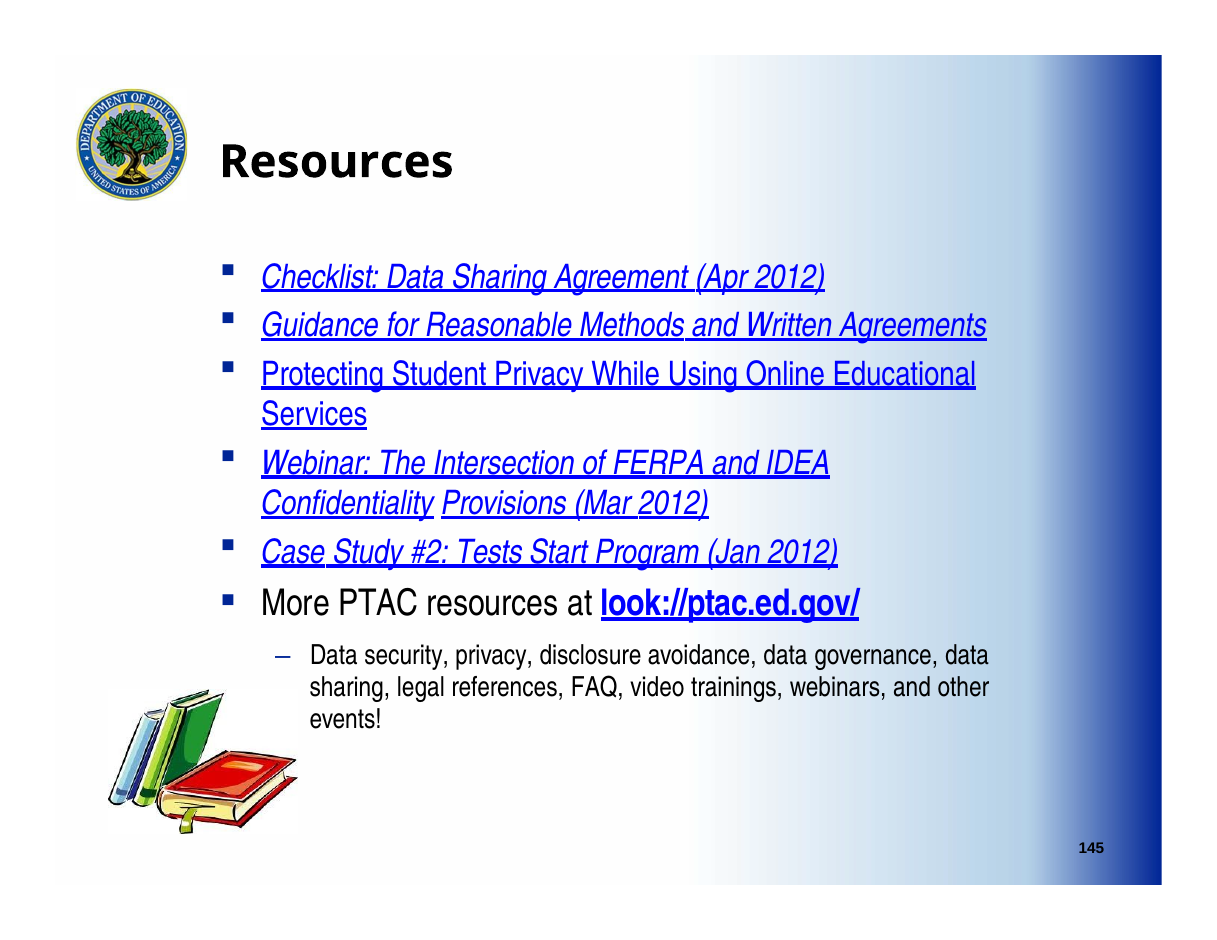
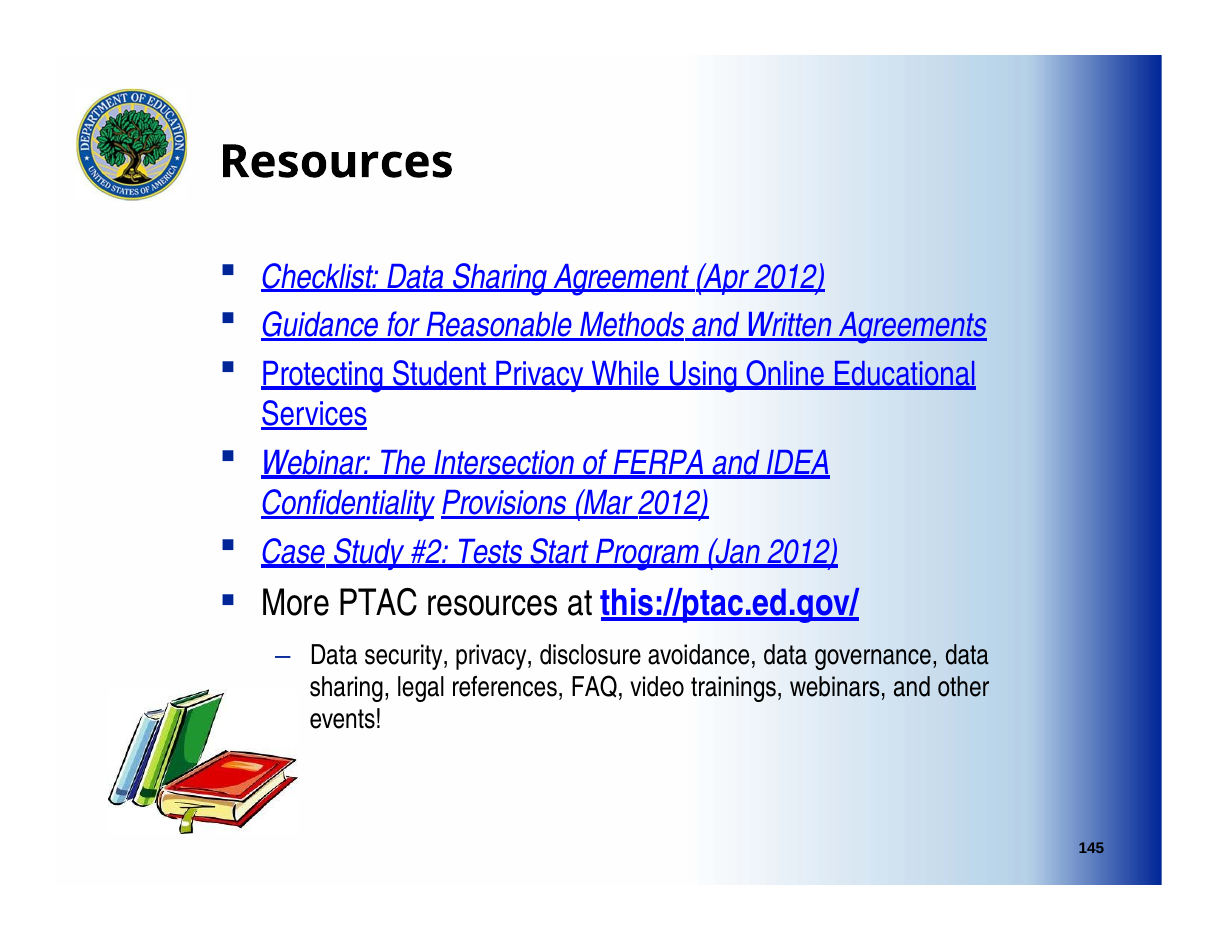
look://ptac.ed.gov/: look://ptac.ed.gov/ -> this://ptac.ed.gov/
